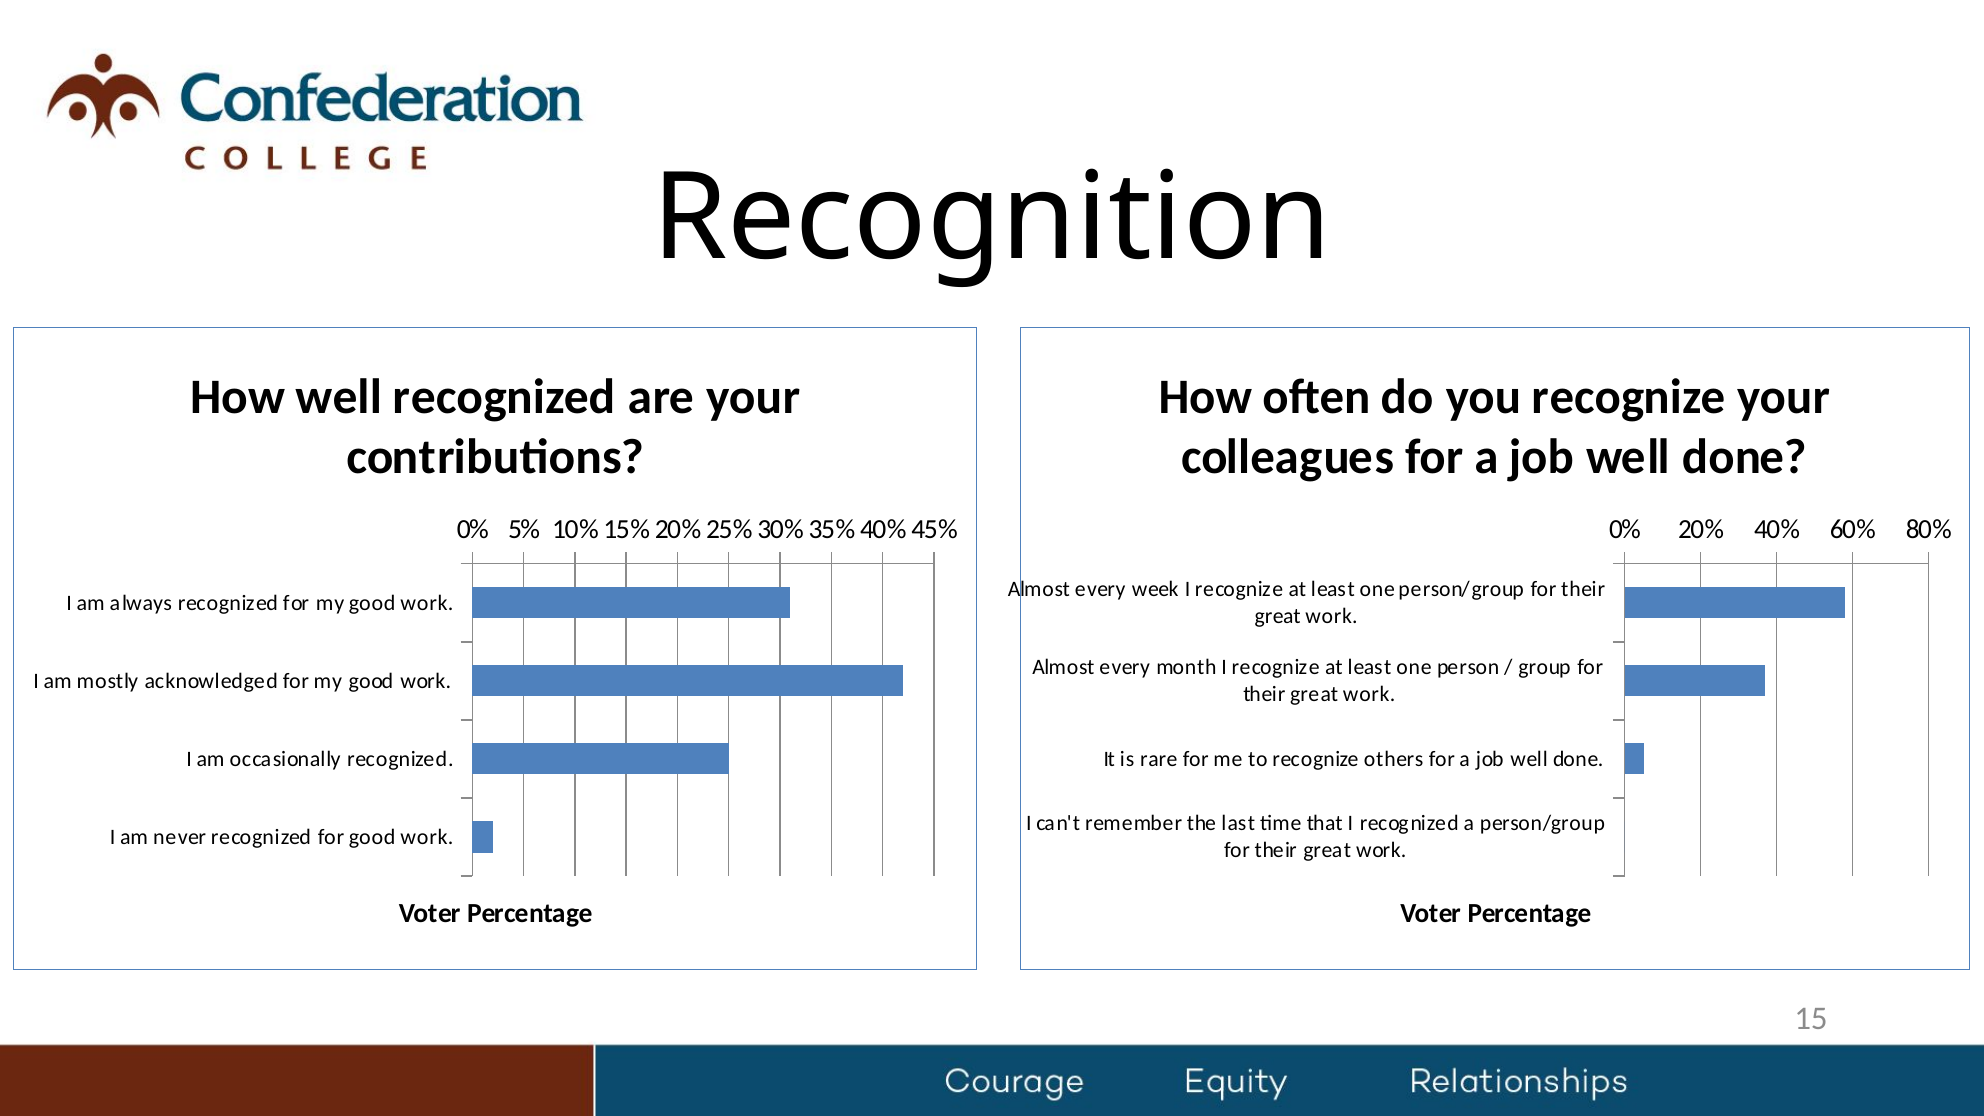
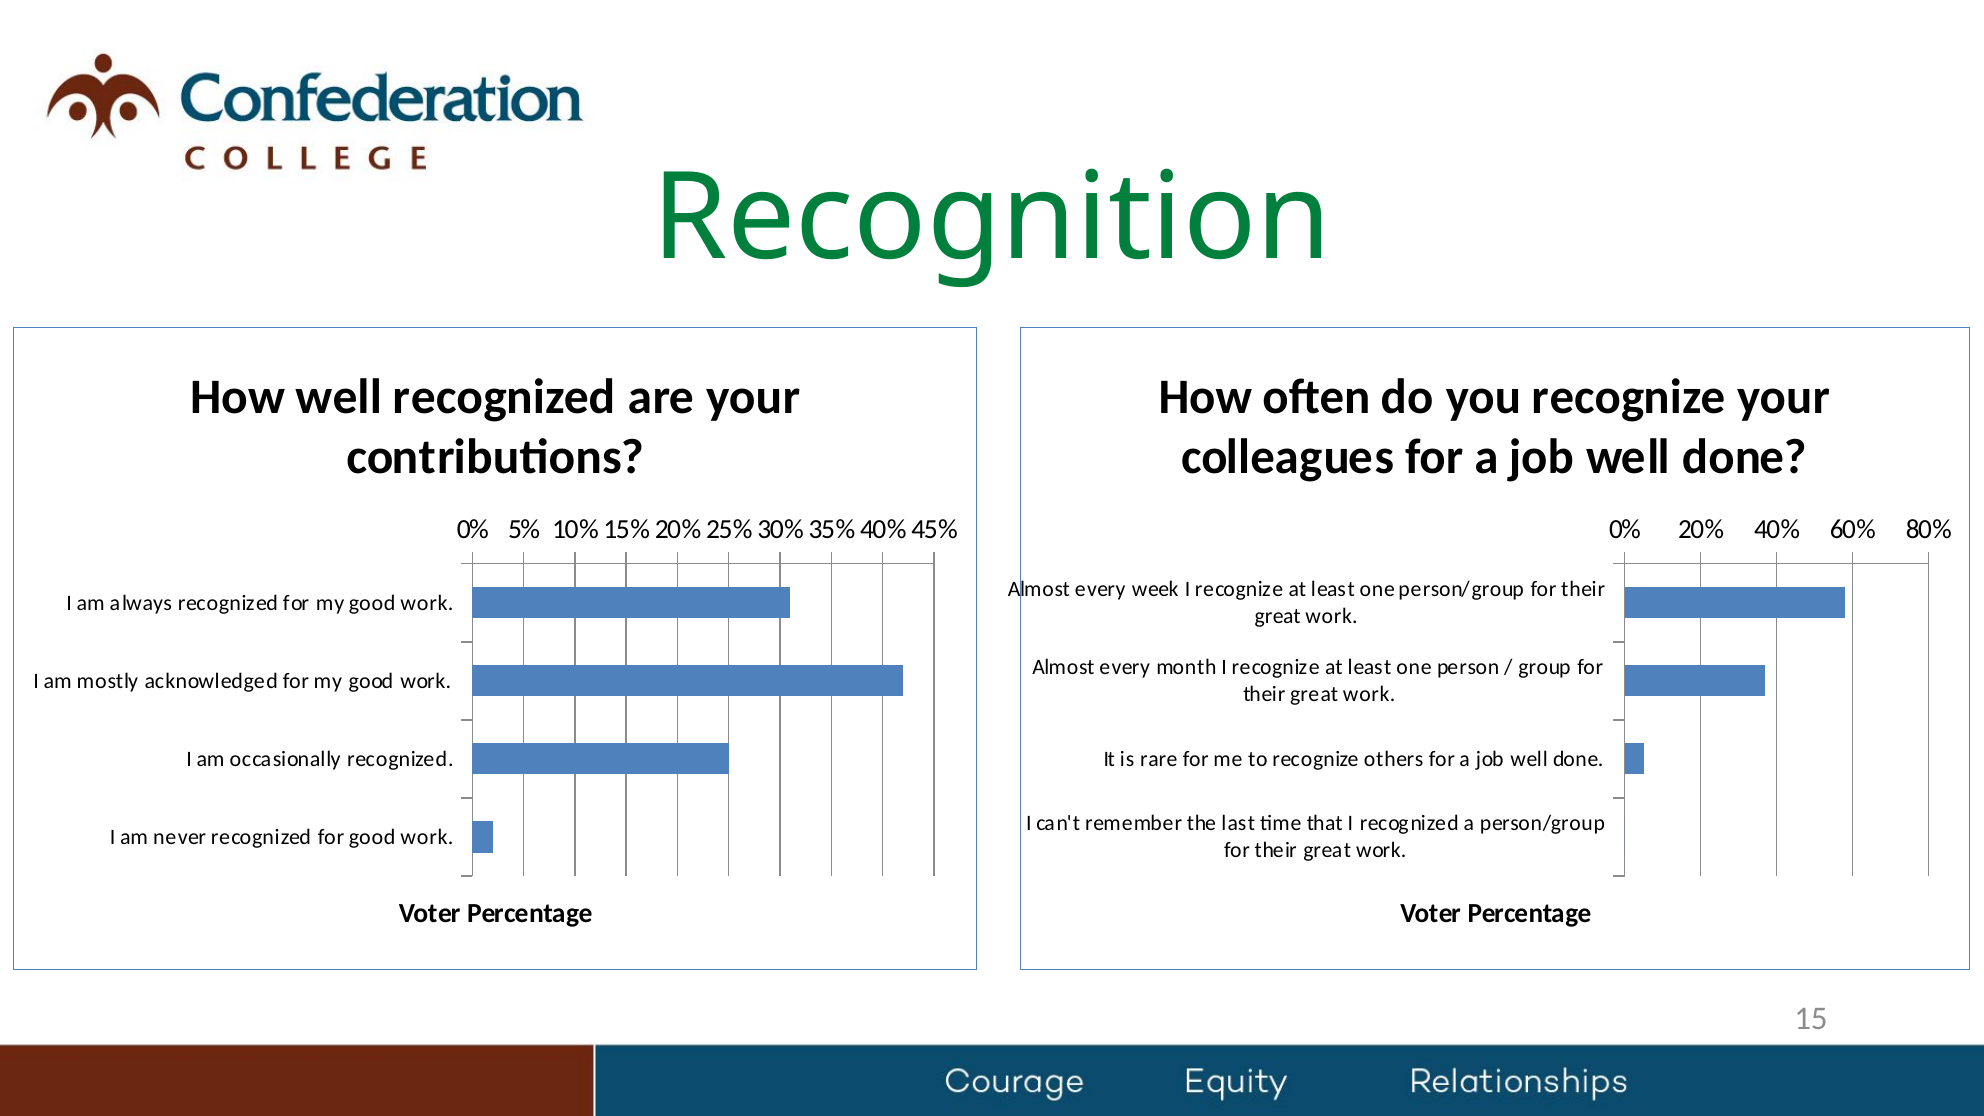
Recognition colour: black -> green
